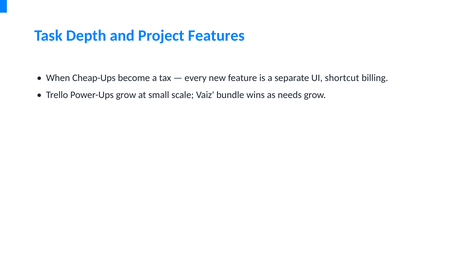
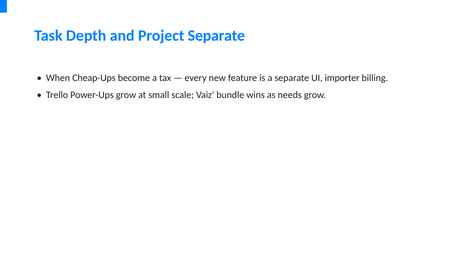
Project Features: Features -> Separate
shortcut: shortcut -> importer
